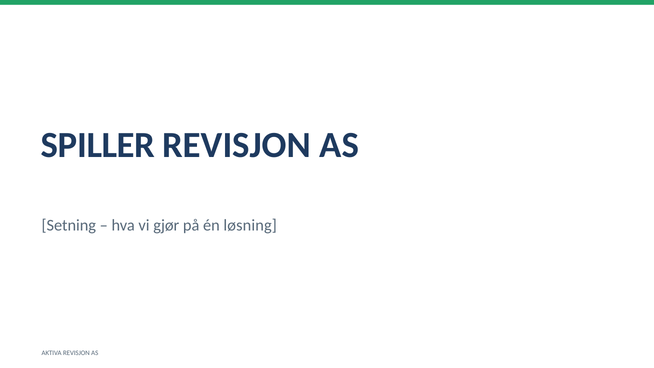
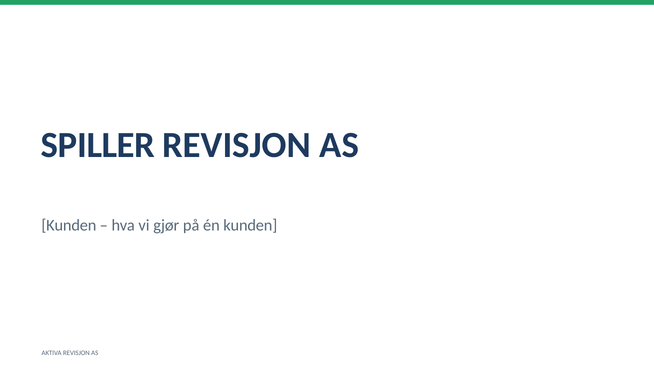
Setning at (69, 225): Setning -> Kunden
én løsning: løsning -> kunden
